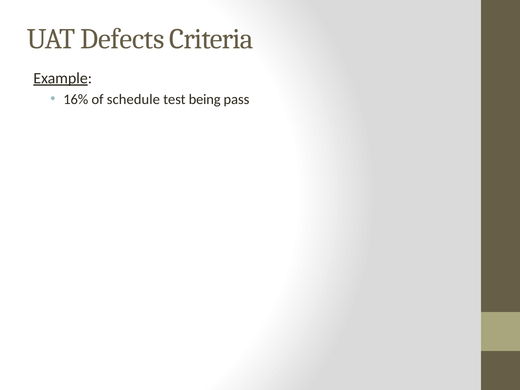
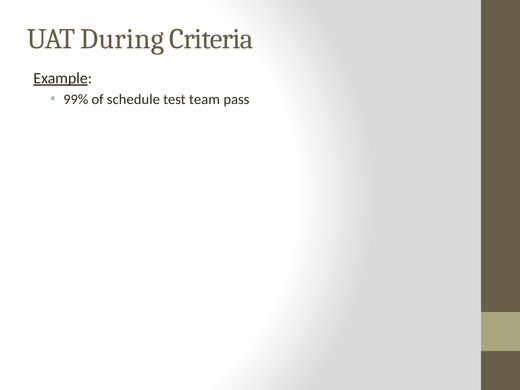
Defects: Defects -> During
16%: 16% -> 99%
being: being -> team
